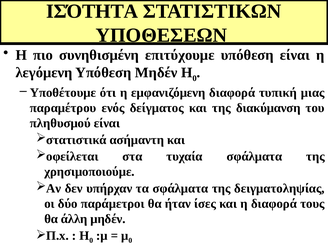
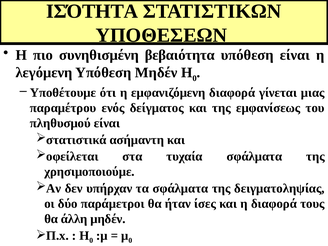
επιτύχουμε: επιτύχουμε -> βεβαιότητα
τυπική: τυπική -> γίνεται
διακύμανση: διακύμανση -> εμφανίσεως
